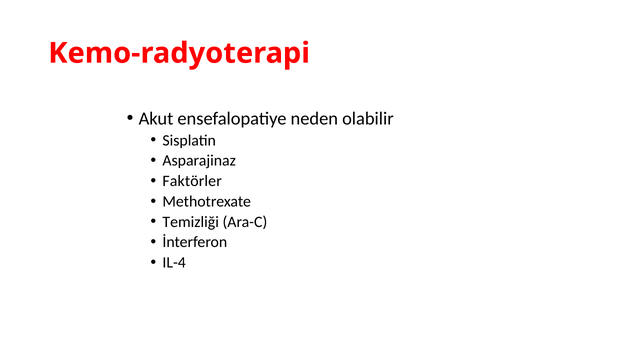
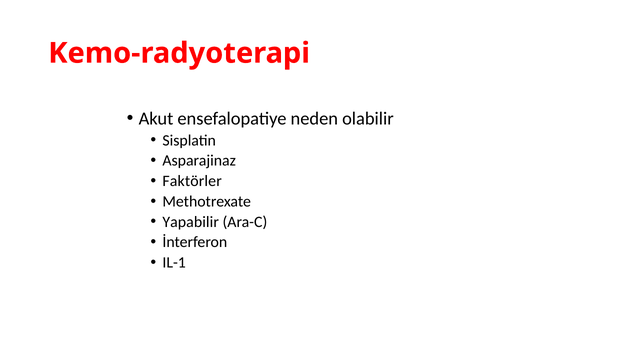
Temizliği: Temizliği -> Yapabilir
IL-4: IL-4 -> IL-1
